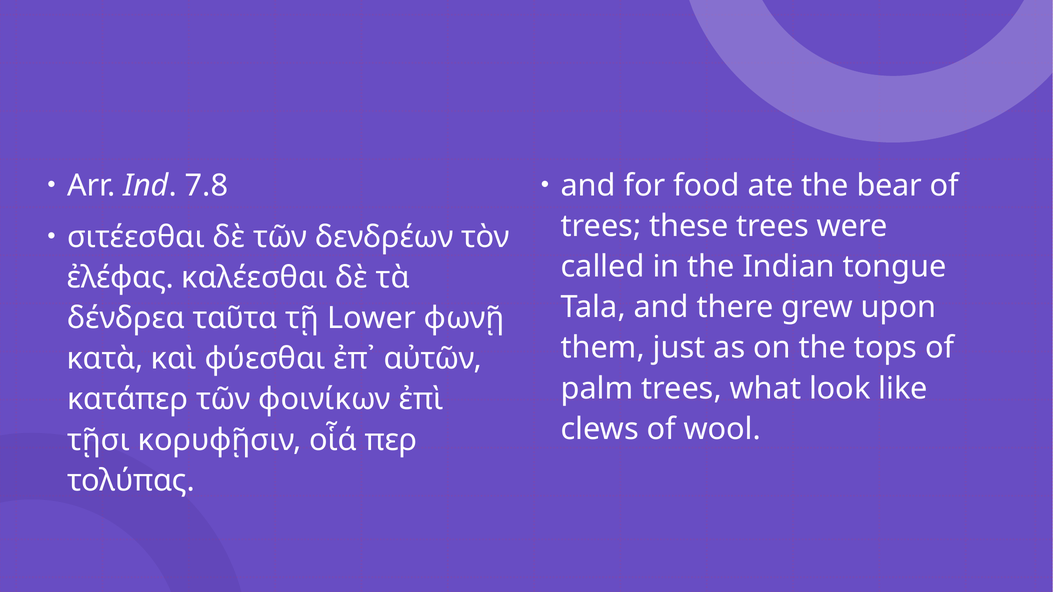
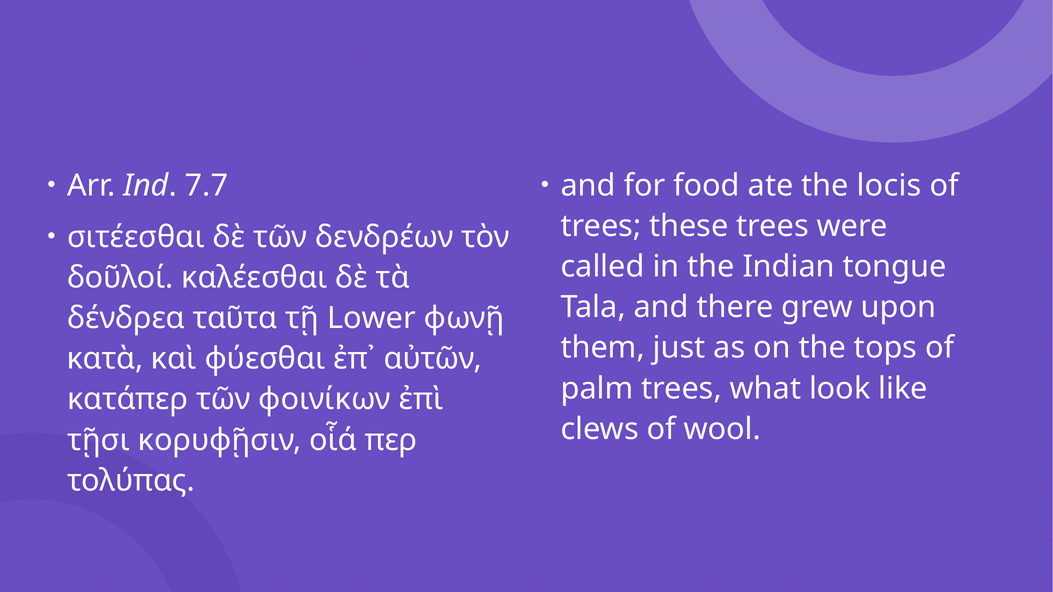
7.8: 7.8 -> 7.7
bear: bear -> locis
ἐλέφας: ἐλέφας -> δοῦλοί
